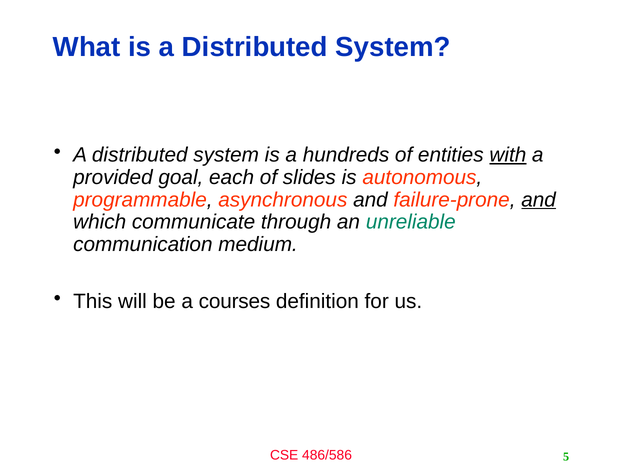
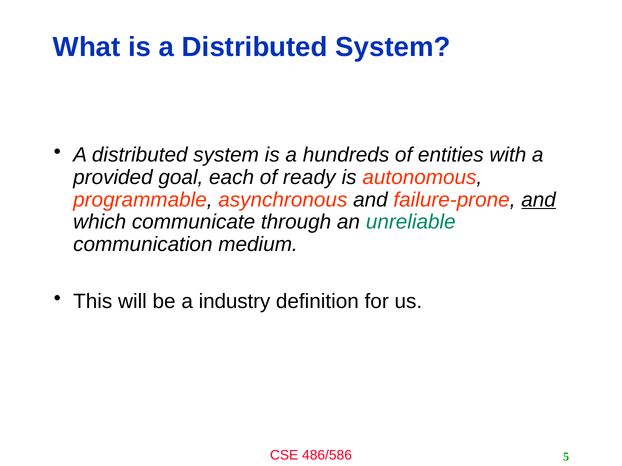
with underline: present -> none
slides: slides -> ready
courses: courses -> industry
